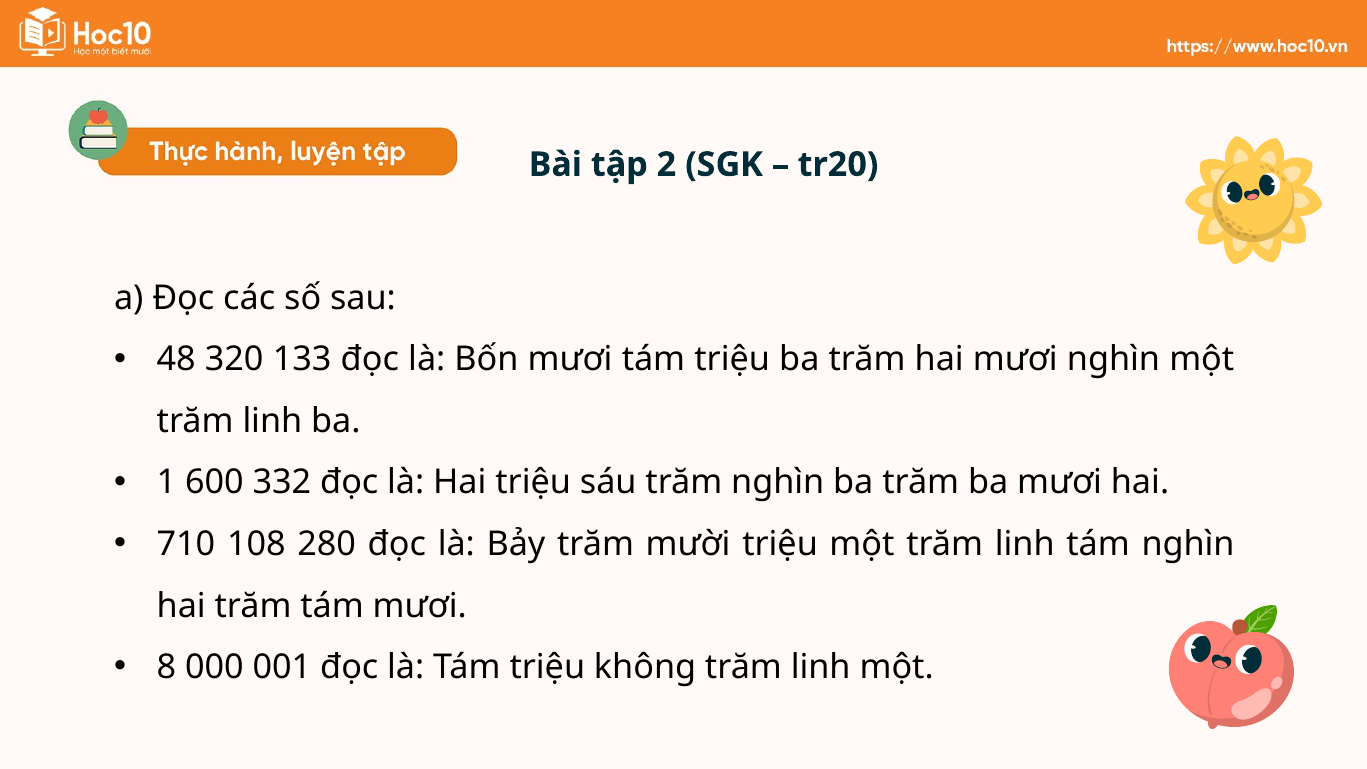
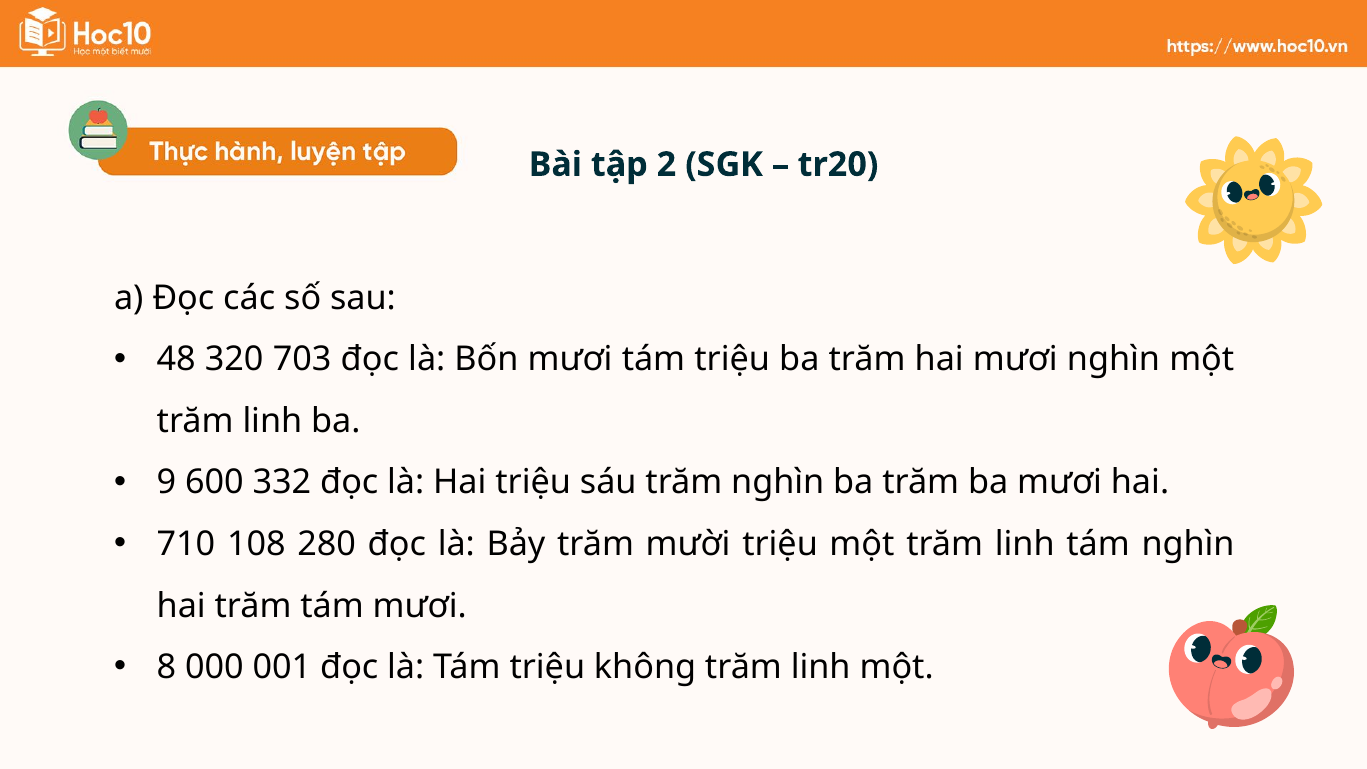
133: 133 -> 703
1: 1 -> 9
